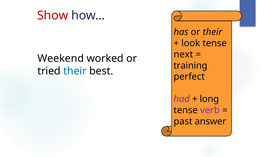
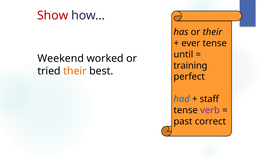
look: look -> ever
next: next -> until
their at (75, 71) colour: blue -> orange
had colour: purple -> blue
long: long -> staff
answer: answer -> correct
